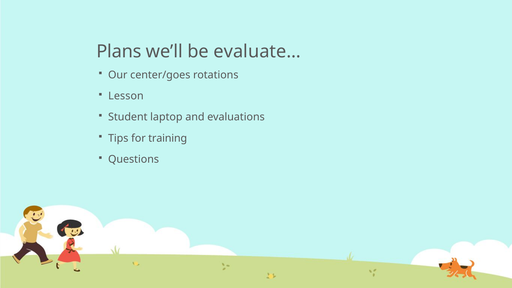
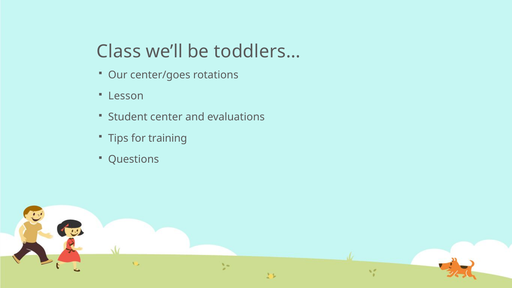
Plans: Plans -> Class
evaluate…: evaluate… -> toddlers…
laptop: laptop -> center
